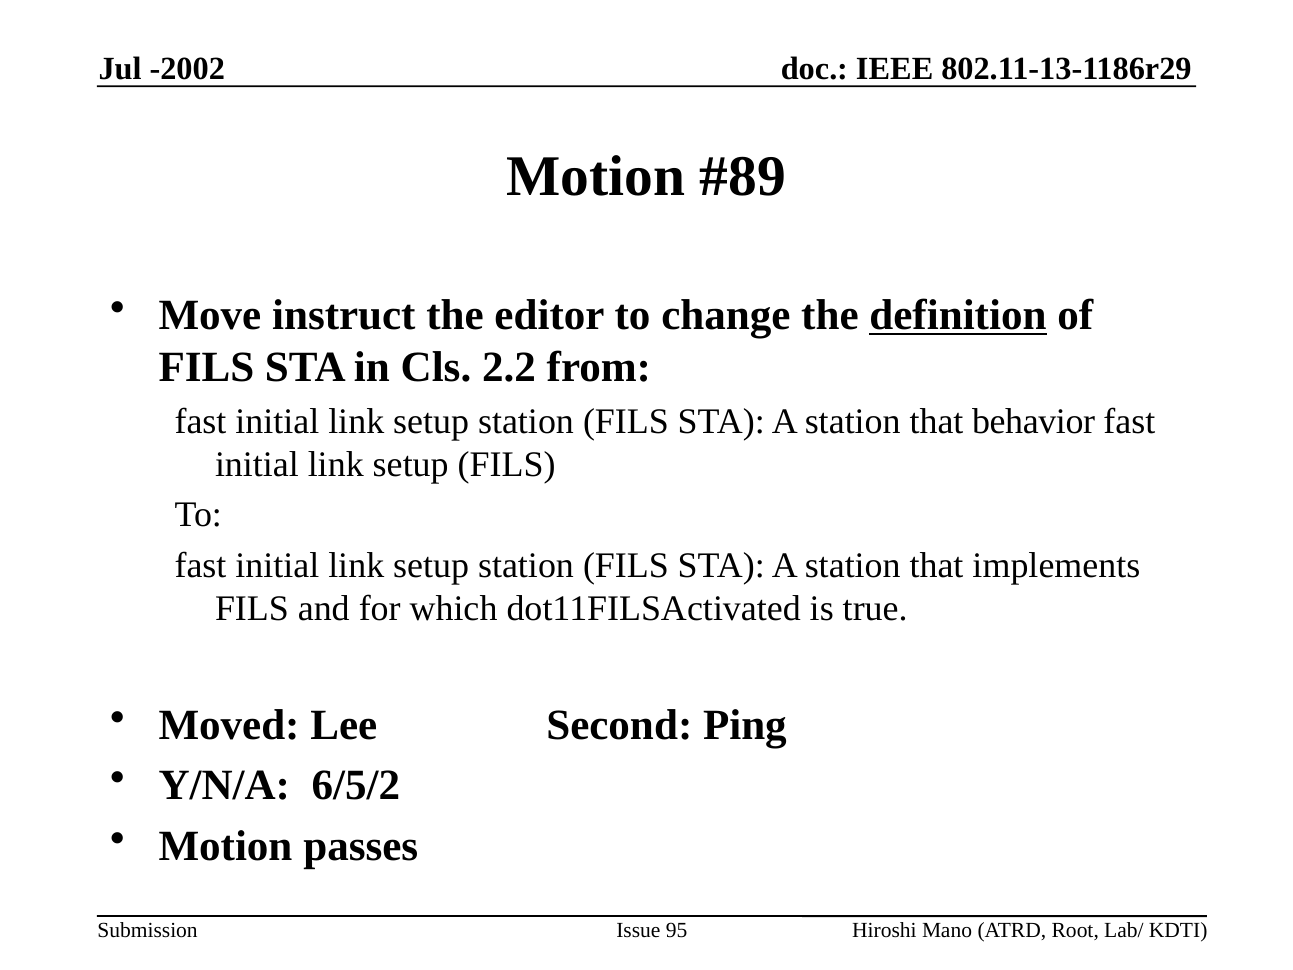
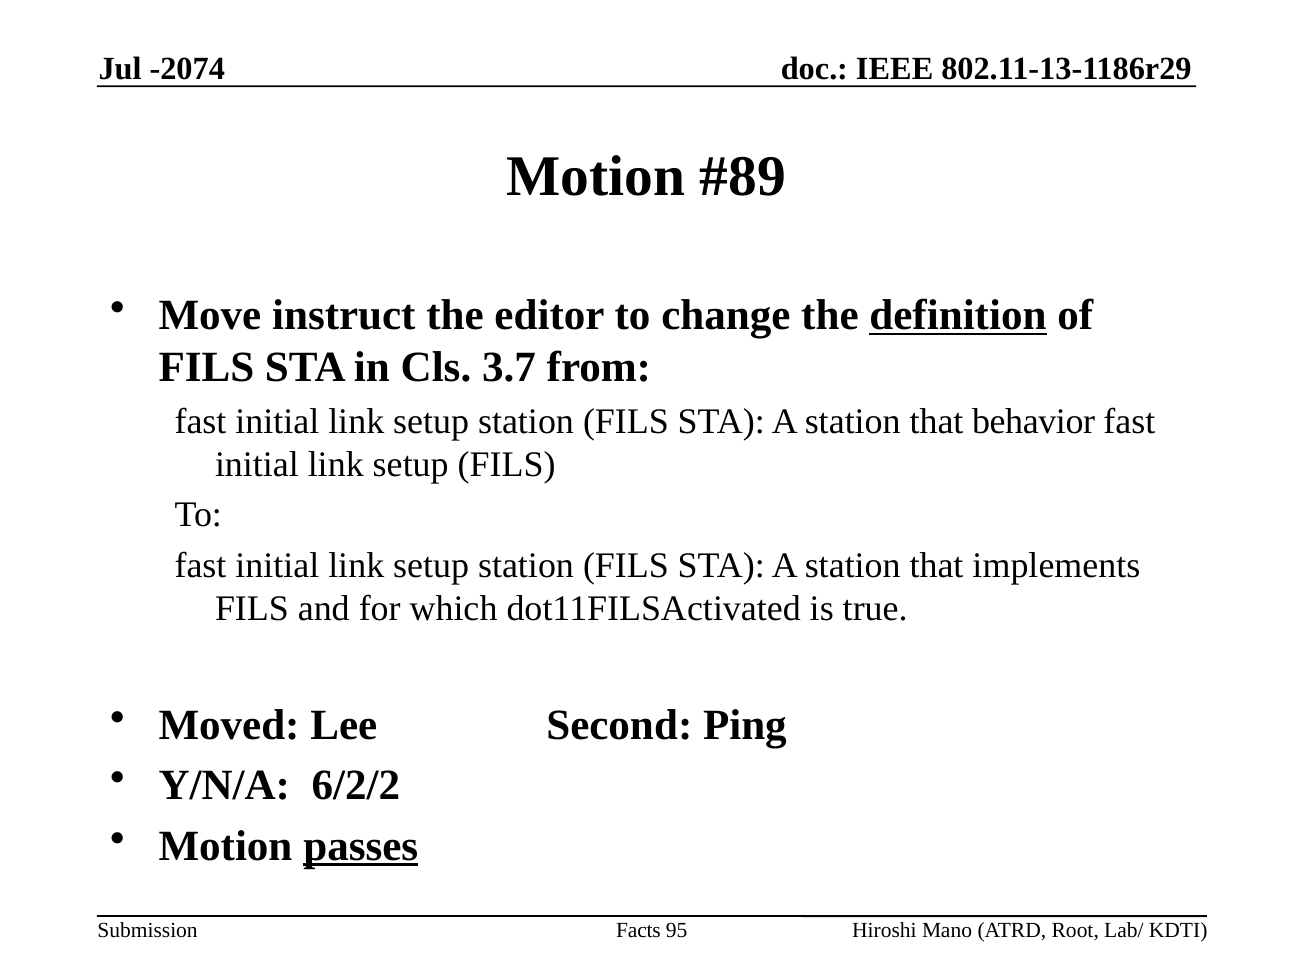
-2002: -2002 -> -2074
2.2: 2.2 -> 3.7
6/5/2: 6/5/2 -> 6/2/2
passes underline: none -> present
Issue: Issue -> Facts
